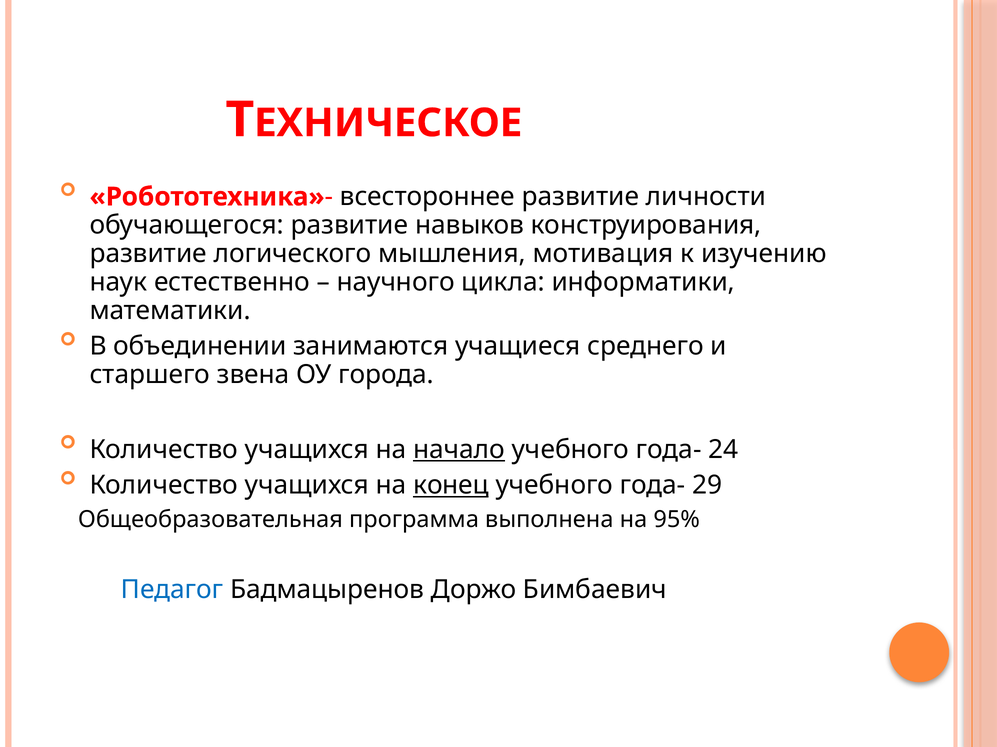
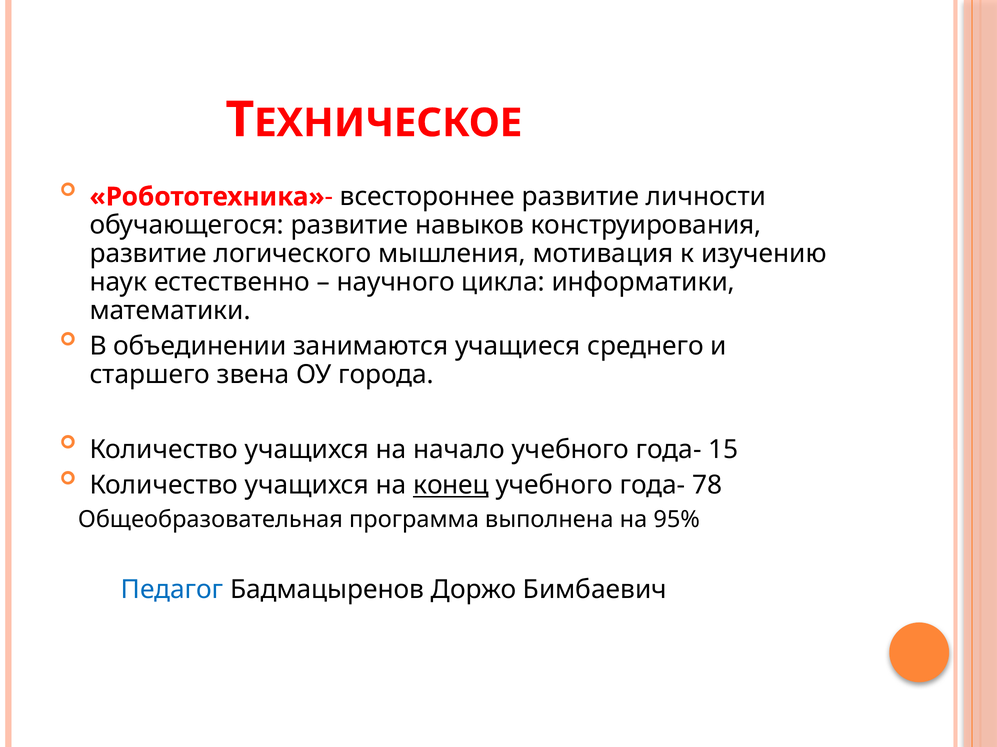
начало underline: present -> none
24: 24 -> 15
29: 29 -> 78
